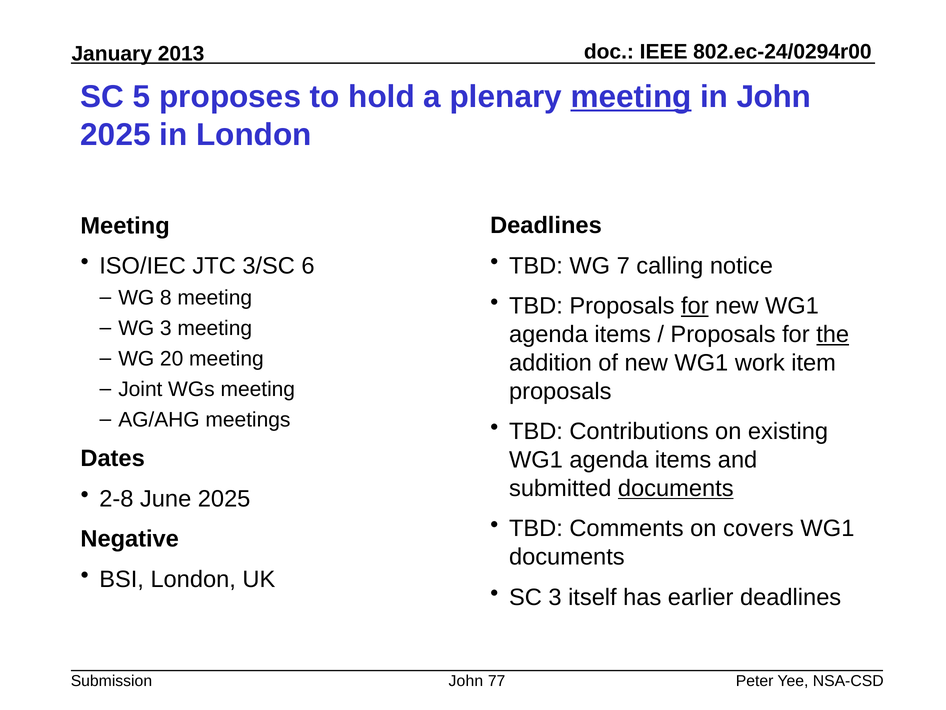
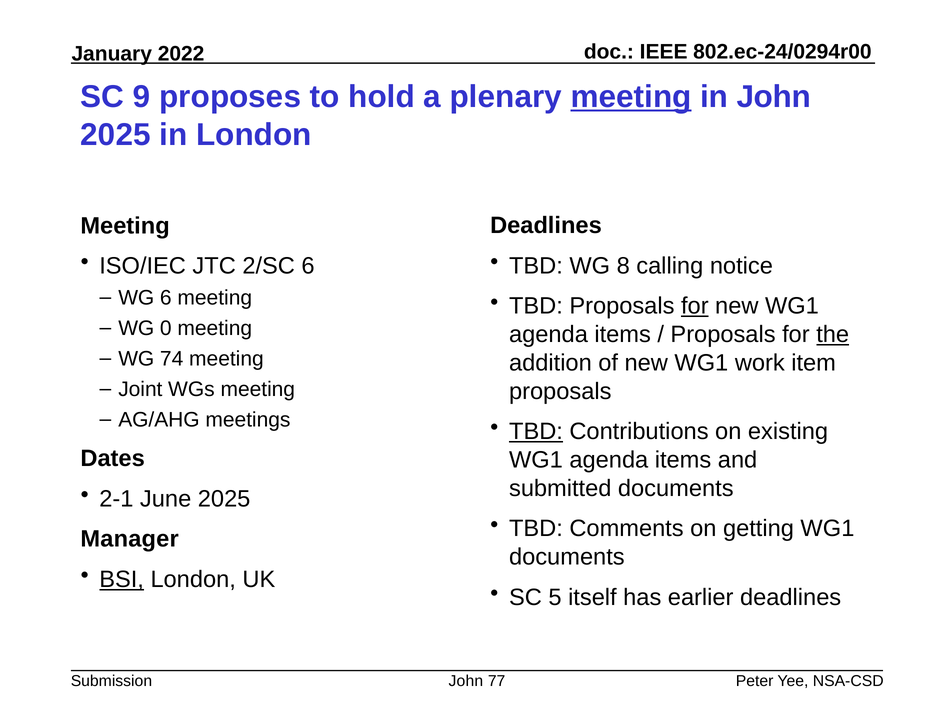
2013: 2013 -> 2022
5: 5 -> 9
7: 7 -> 8
3/SC: 3/SC -> 2/SC
WG 8: 8 -> 6
WG 3: 3 -> 0
20: 20 -> 74
TBD at (536, 431) underline: none -> present
documents at (676, 488) underline: present -> none
2-8: 2-8 -> 2-1
covers: covers -> getting
Negative: Negative -> Manager
BSI underline: none -> present
SC 3: 3 -> 5
